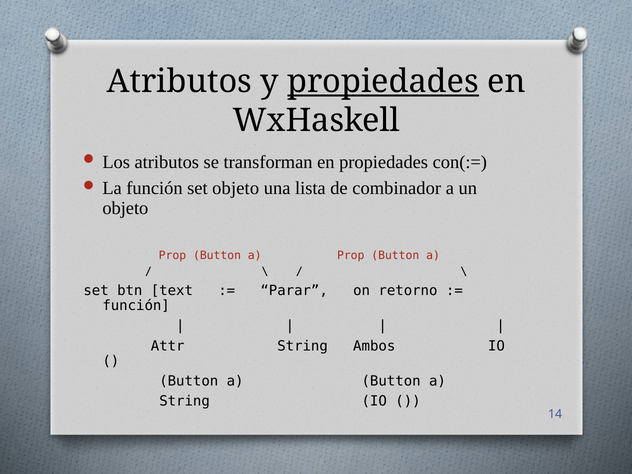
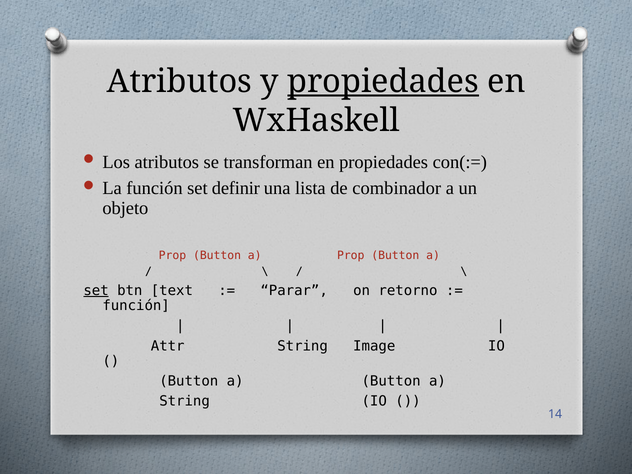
set objeto: objeto -> definir
set at (96, 291) underline: none -> present
Ambos: Ambos -> Image
